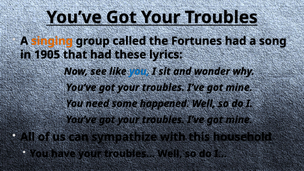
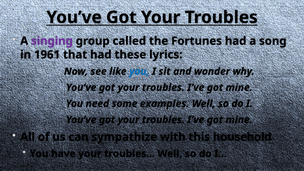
singing colour: orange -> purple
1905: 1905 -> 1961
happened: happened -> examples
